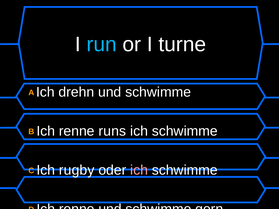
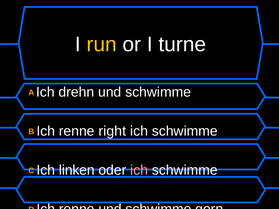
run colour: light blue -> yellow
runs: runs -> right
rugby: rugby -> linken
